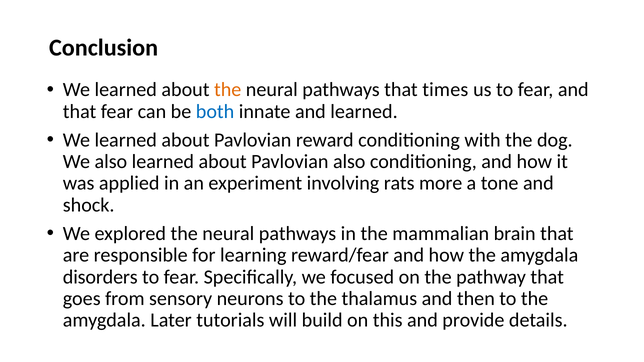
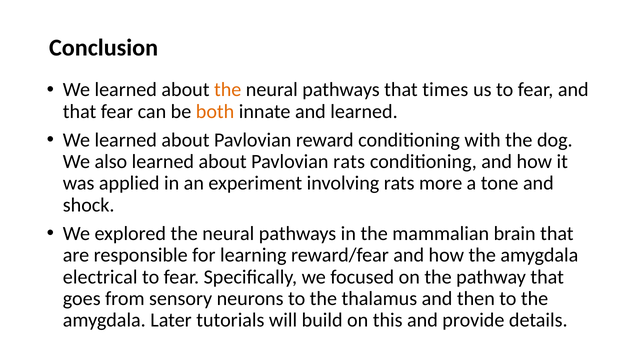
both colour: blue -> orange
Pavlovian also: also -> rats
disorders: disorders -> electrical
